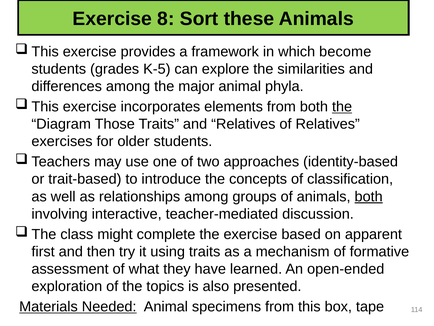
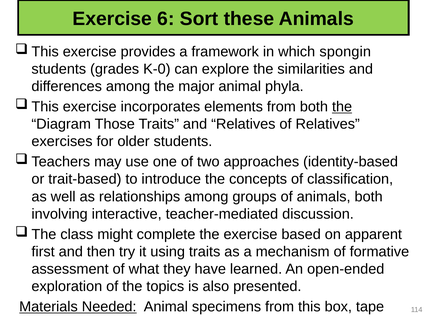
8: 8 -> 6
become: become -> spongin
K-5: K-5 -> K-0
both at (369, 196) underline: present -> none
